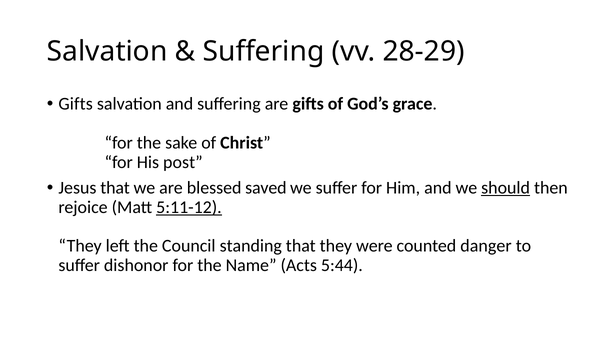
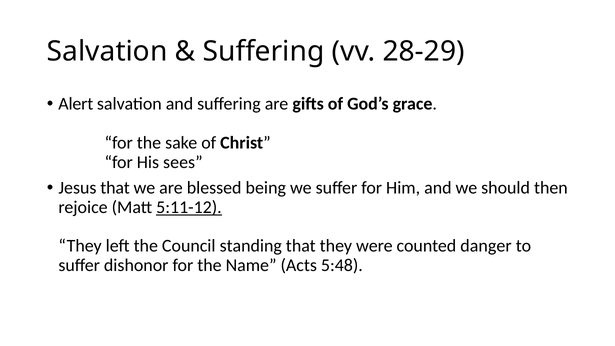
Gifts at (76, 104): Gifts -> Alert
post: post -> sees
saved: saved -> being
should underline: present -> none
5:44: 5:44 -> 5:48
